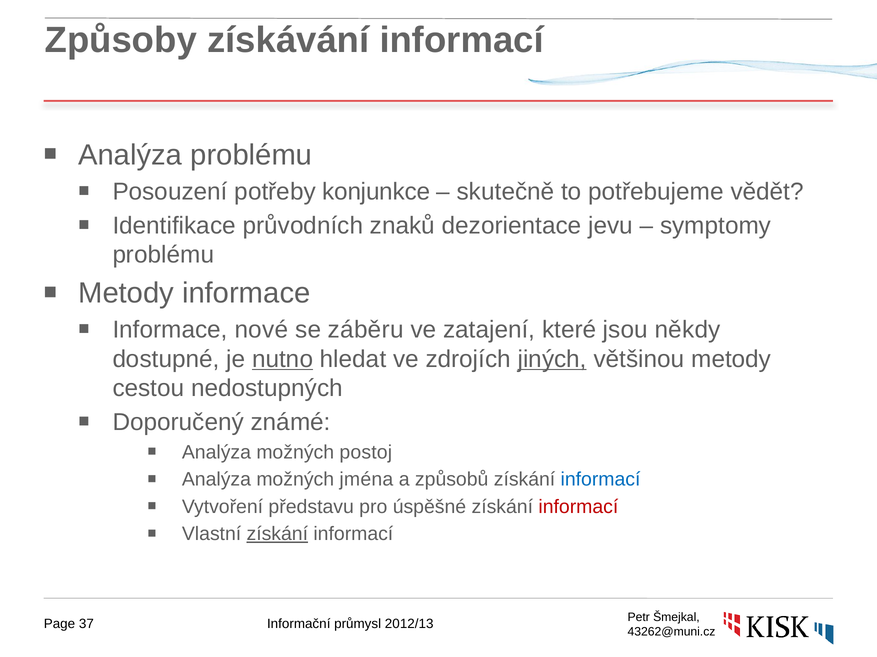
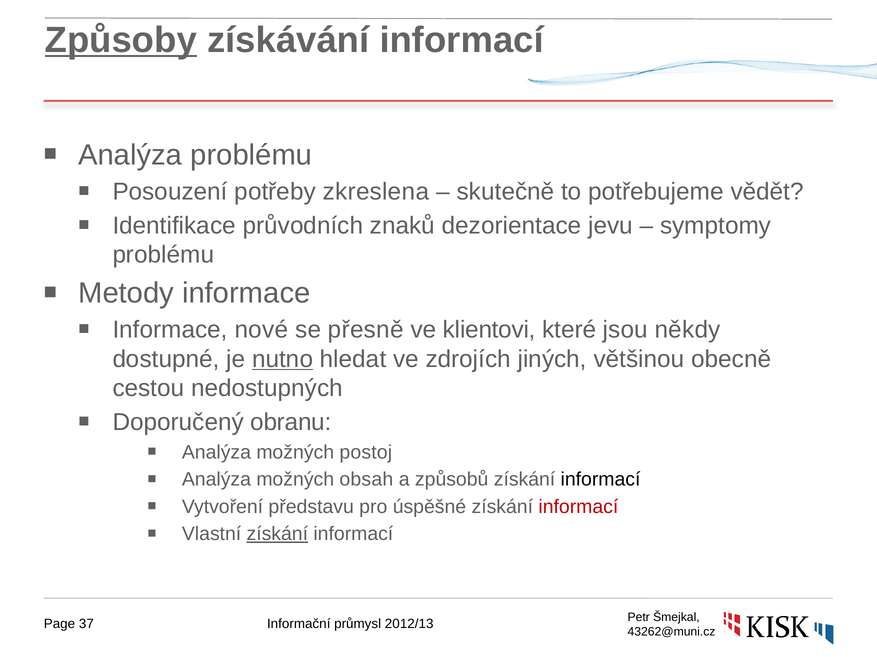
Způsoby underline: none -> present
konjunkce: konjunkce -> zkreslena
záběru: záběru -> přesně
zatajení: zatajení -> klientovi
jiných underline: present -> none
většinou metody: metody -> obecně
známé: známé -> obranu
jména: jména -> obsah
informací at (601, 480) colour: blue -> black
